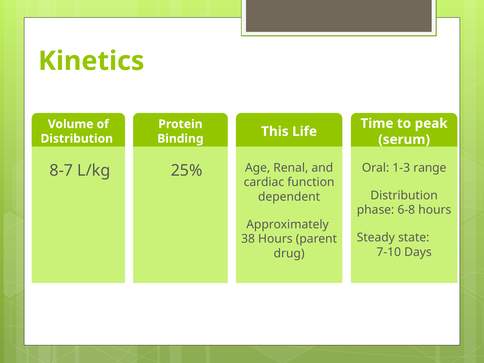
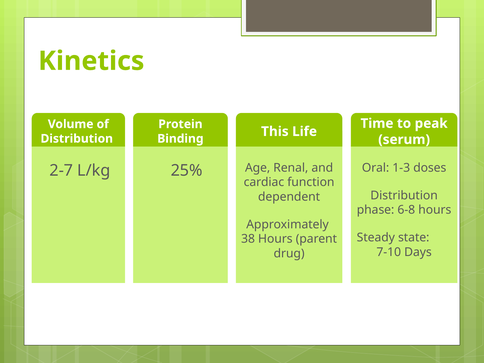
range: range -> doses
8-7: 8-7 -> 2-7
